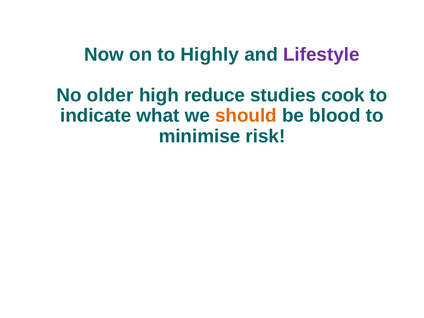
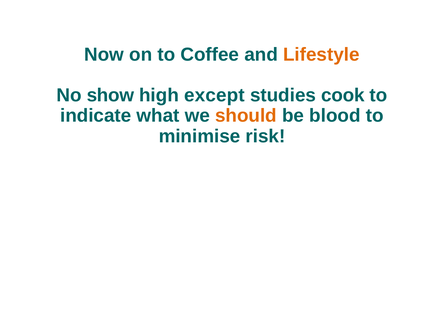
Highly: Highly -> Coffee
Lifestyle colour: purple -> orange
older: older -> show
reduce: reduce -> except
